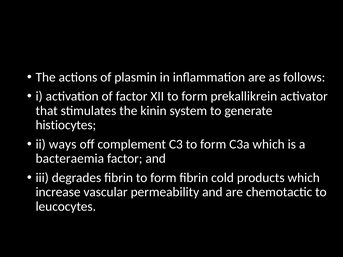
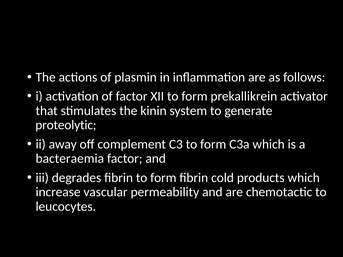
histiocytes: histiocytes -> proteolytic
ways: ways -> away
